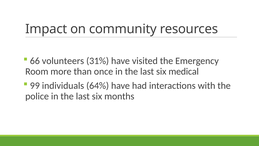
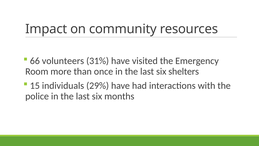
medical: medical -> shelters
99: 99 -> 15
64%: 64% -> 29%
